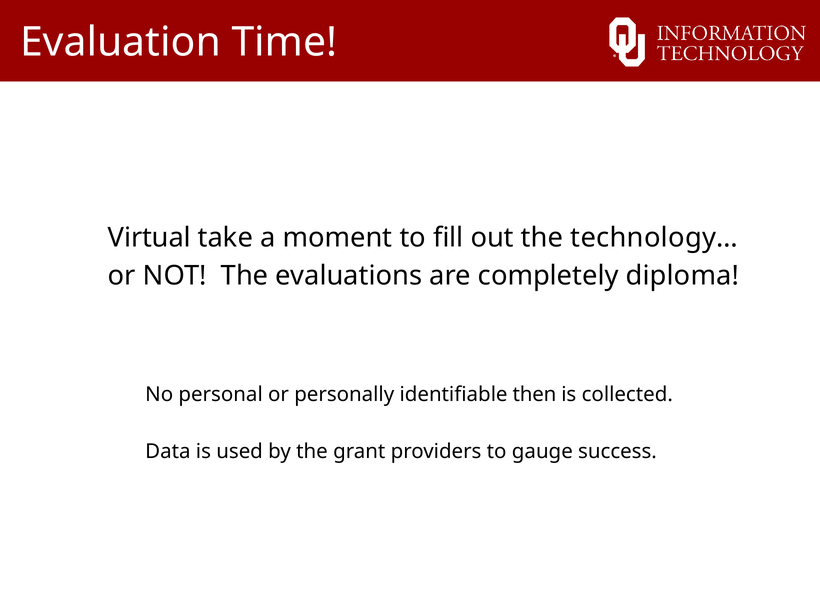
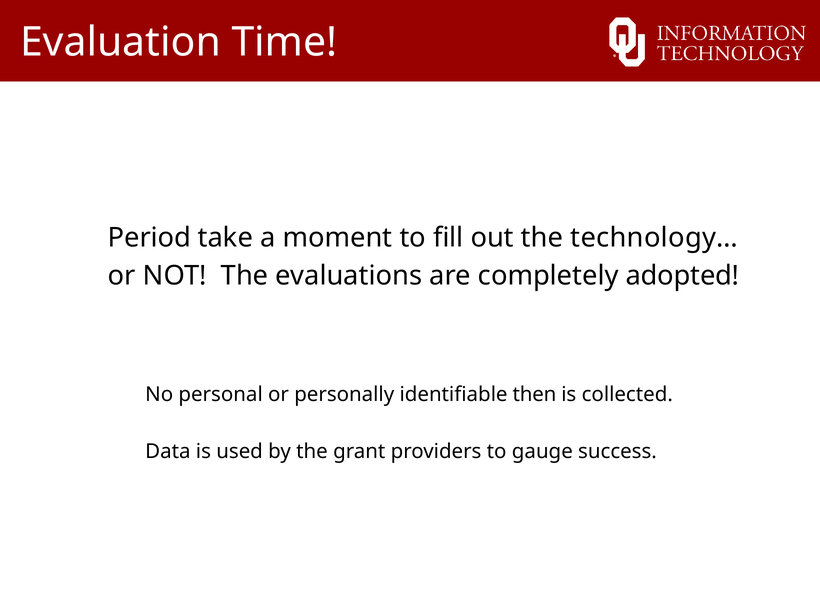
Virtual: Virtual -> Period
diploma: diploma -> adopted
